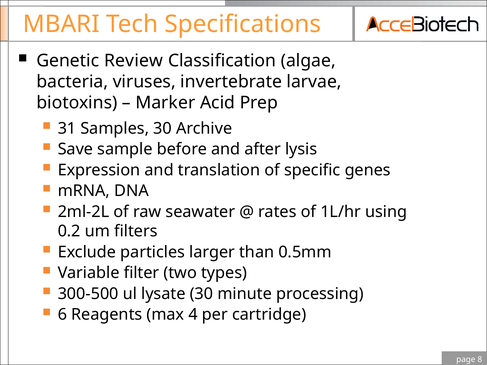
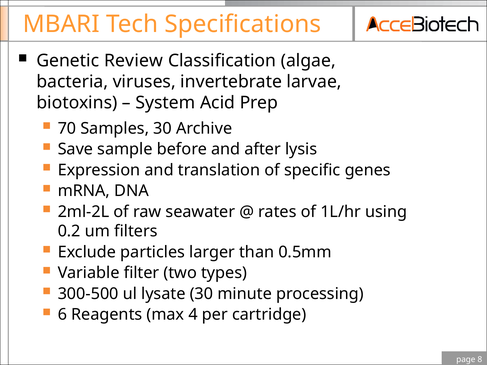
Marker: Marker -> System
31: 31 -> 70
